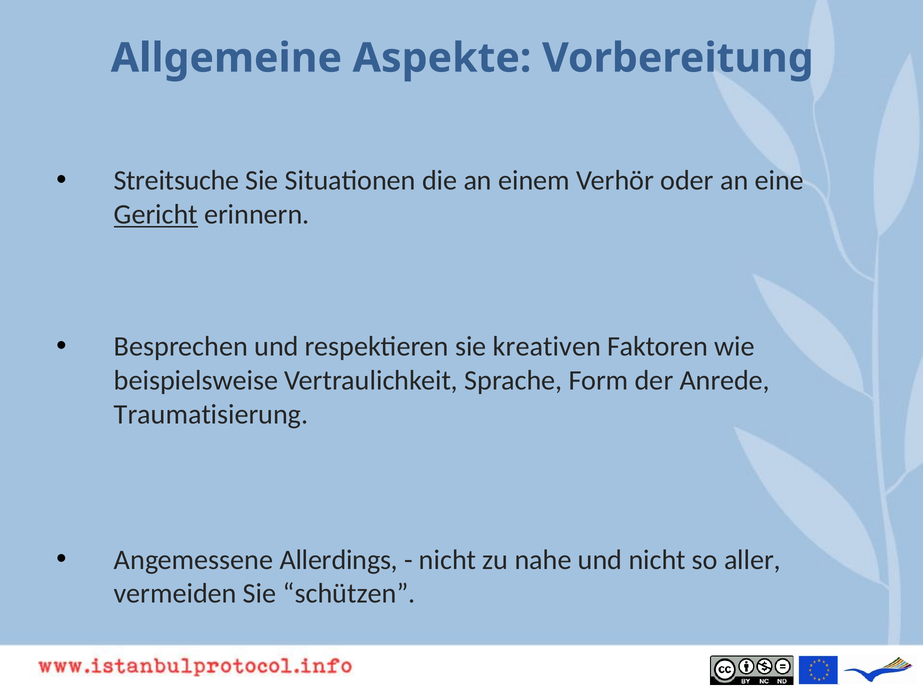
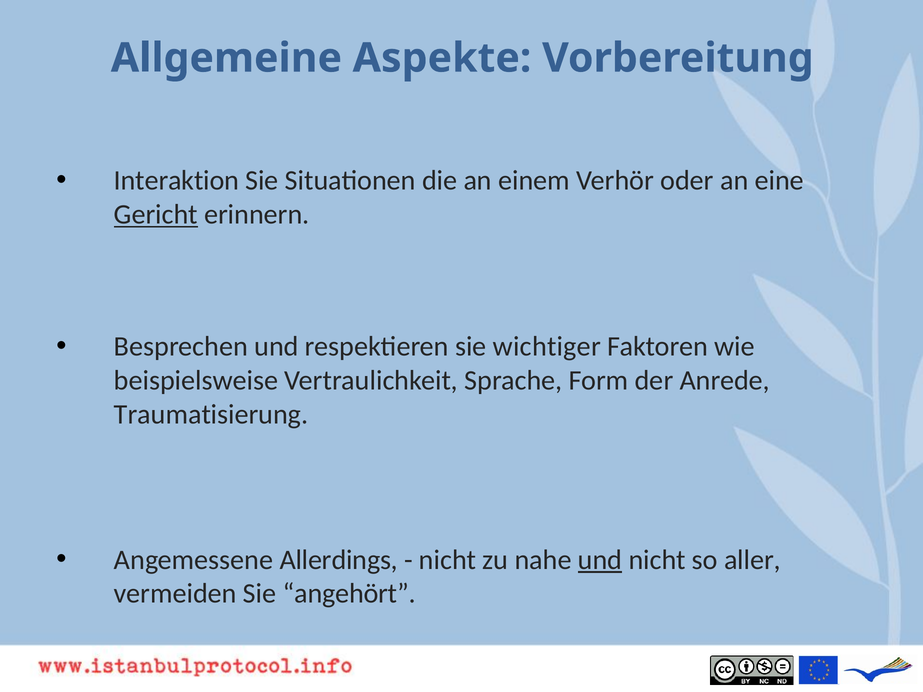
Streitsuche: Streitsuche -> Interaktion
kreativen: kreativen -> wichtiger
und at (600, 560) underline: none -> present
schützen: schützen -> angehört
